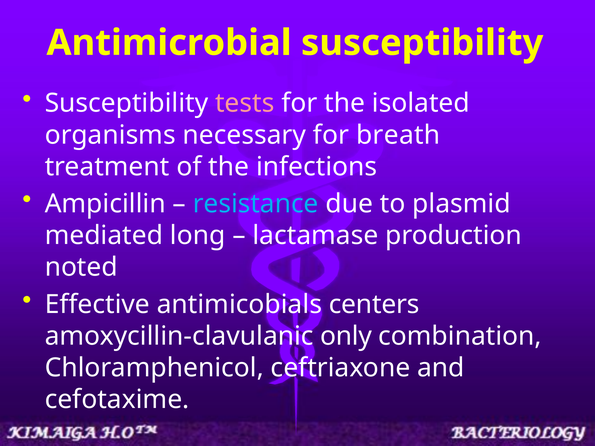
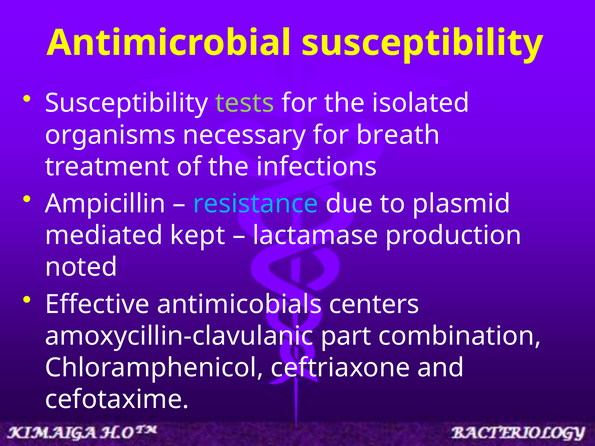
tests colour: pink -> light green
long: long -> kept
only: only -> part
